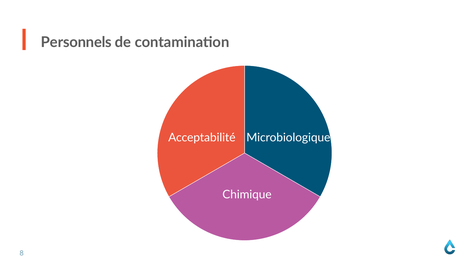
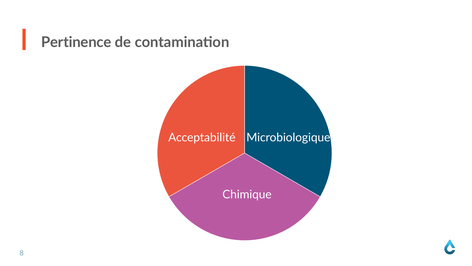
Personnels: Personnels -> Pertinence
